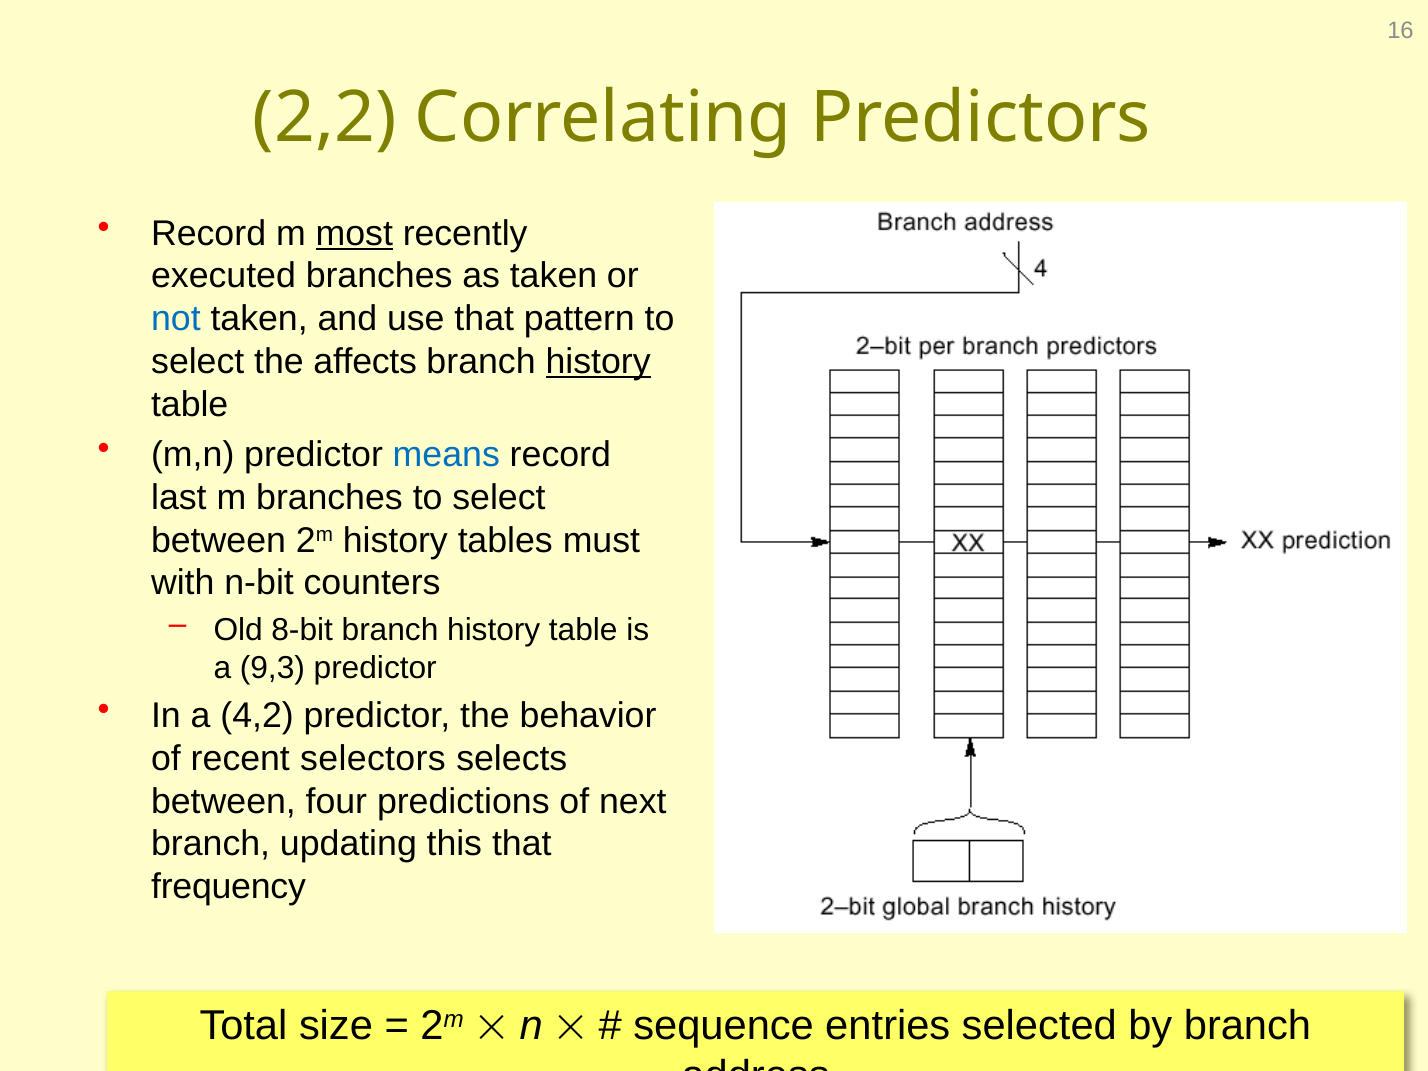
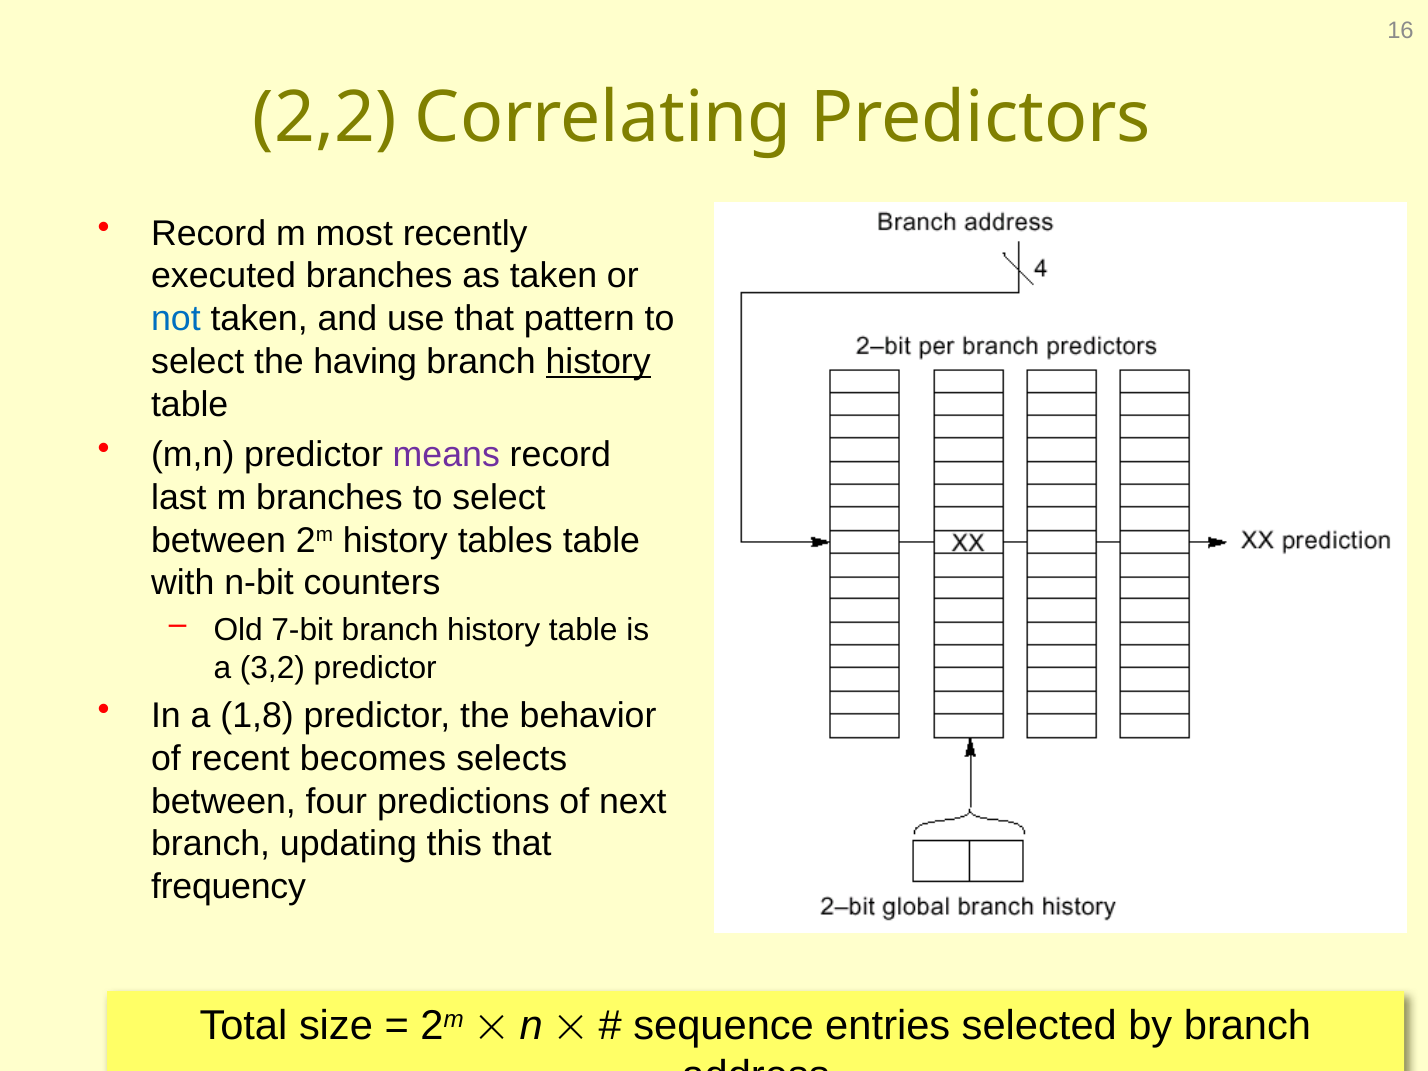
most underline: present -> none
affects: affects -> having
means colour: blue -> purple
tables must: must -> table
8-bit: 8-bit -> 7-bit
9,3: 9,3 -> 3,2
4,2: 4,2 -> 1,8
selectors: selectors -> becomes
